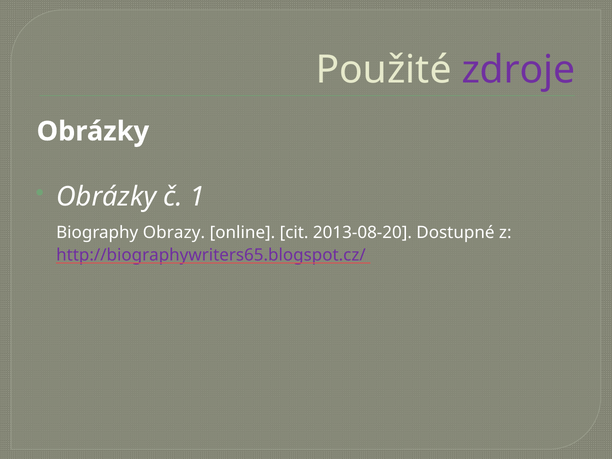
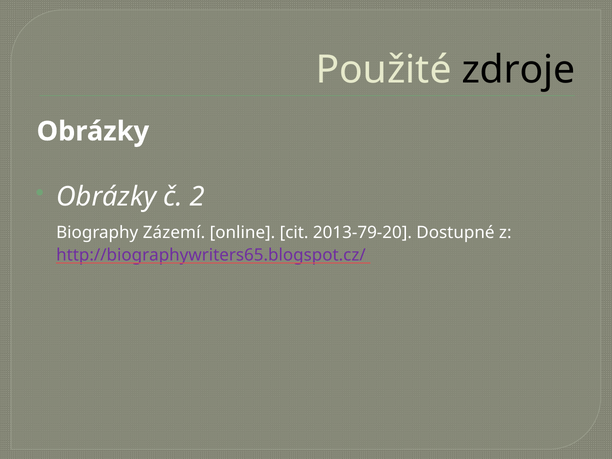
zdroje colour: purple -> black
1: 1 -> 2
Obrazy: Obrazy -> Zázemí
2013-08-20: 2013-08-20 -> 2013-79-20
